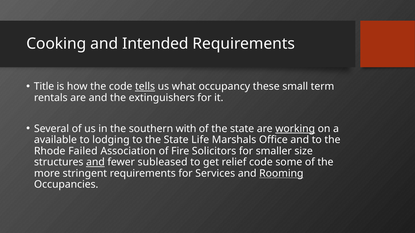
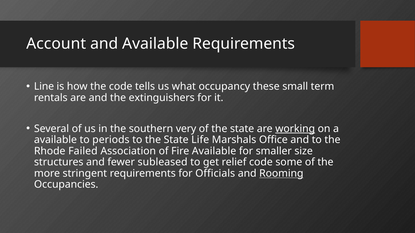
Cooking: Cooking -> Account
and Intended: Intended -> Available
Title: Title -> Line
tells underline: present -> none
with: with -> very
lodging: lodging -> periods
Fire Solicitors: Solicitors -> Available
and at (95, 162) underline: present -> none
Services: Services -> Officials
